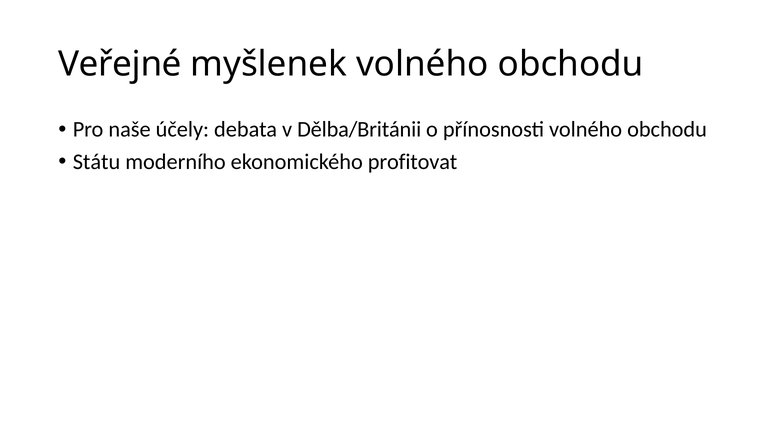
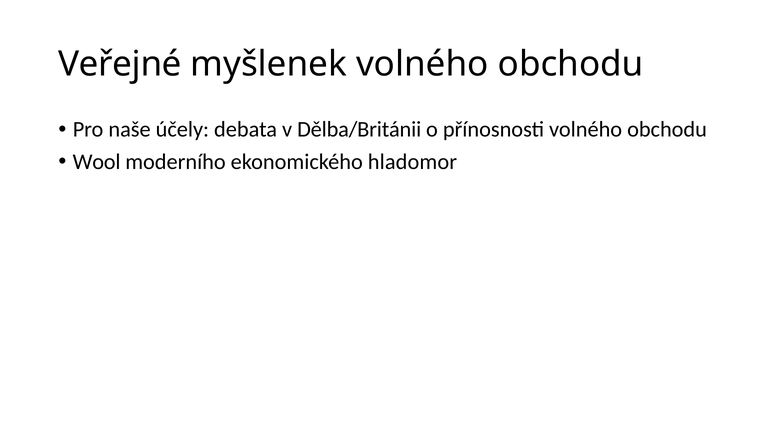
Státu: Státu -> Wool
profitovat: profitovat -> hladomor
